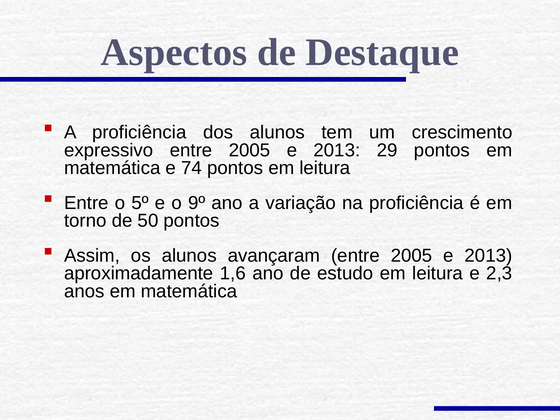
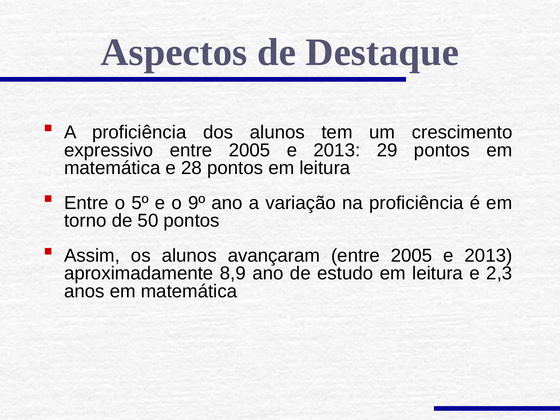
74: 74 -> 28
1,6: 1,6 -> 8,9
